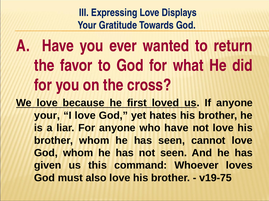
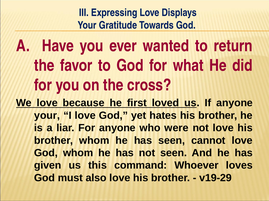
who have: have -> were
v19-75: v19-75 -> v19-29
